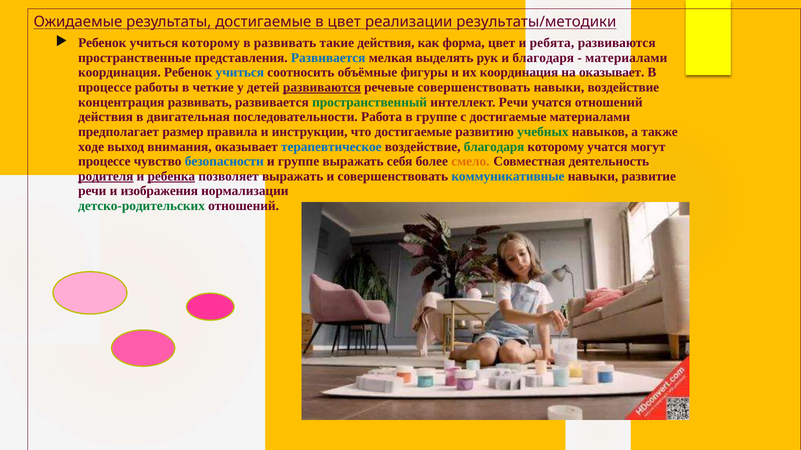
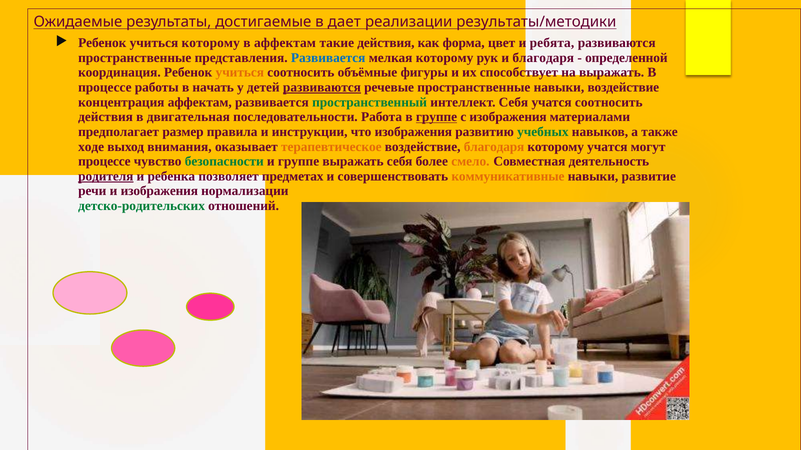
в цвет: цвет -> дает
в развивать: развивать -> аффектам
мелкая выделять: выделять -> которому
материалами at (626, 58): материалами -> определенной
учиться at (240, 73) colour: blue -> orange
их координация: координация -> способствует
на оказывает: оказывает -> выражать
четкие: четкие -> начать
речевые совершенствовать: совершенствовать -> пространственные
концентрация развивать: развивать -> аффектам
интеллект Речи: Речи -> Себя
учатся отношений: отношений -> соотносить
группе at (436, 117) underline: none -> present
с достигаемые: достигаемые -> изображения
что достигаемые: достигаемые -> изображения
терапевтическое colour: blue -> orange
благодаря at (494, 147) colour: green -> orange
безопасности colour: blue -> green
ребенка underline: present -> none
позволяет выражать: выражать -> предметах
коммуникативные colour: blue -> orange
